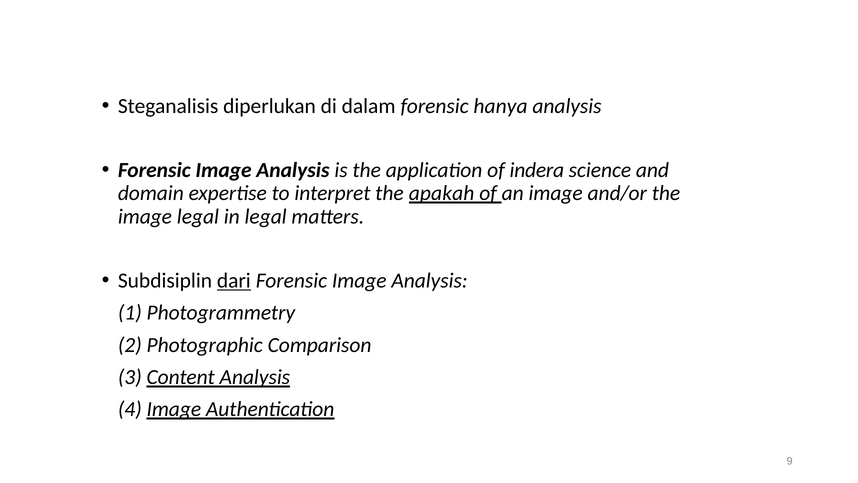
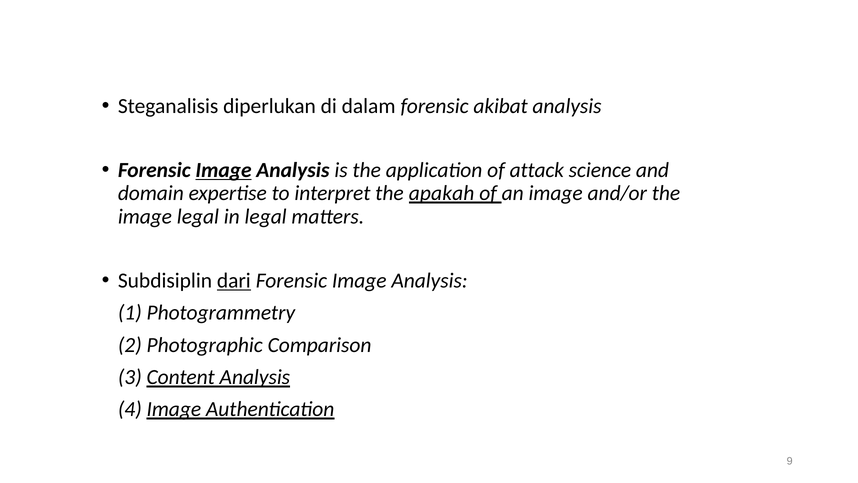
hanya: hanya -> akibat
Image at (224, 170) underline: none -> present
indera: indera -> attack
